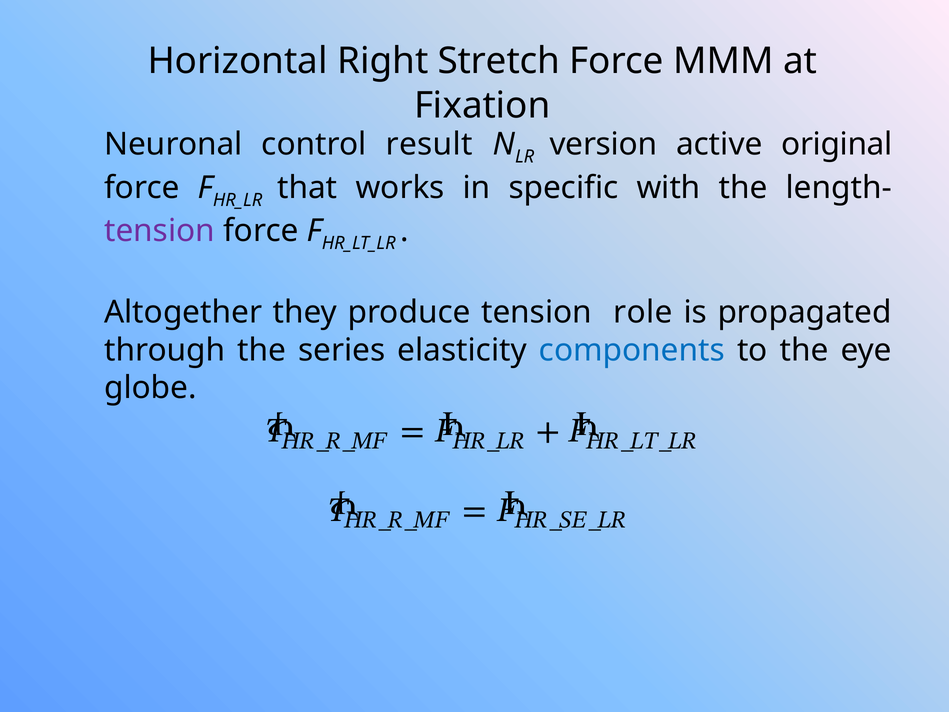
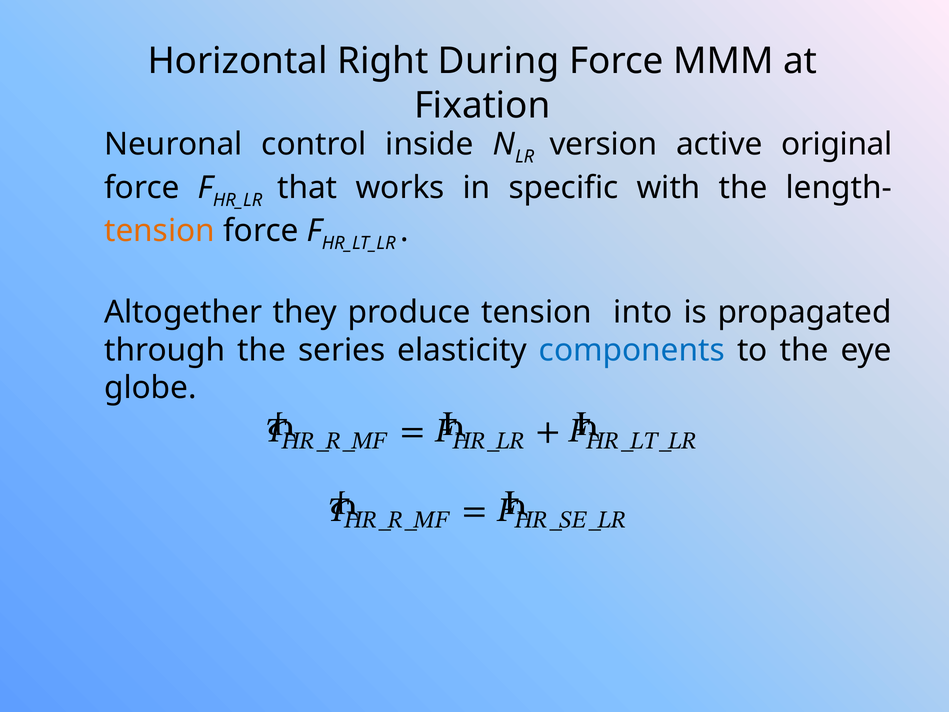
Stretch: Stretch -> During
result: result -> inside
tension at (160, 231) colour: purple -> orange
role: role -> into
